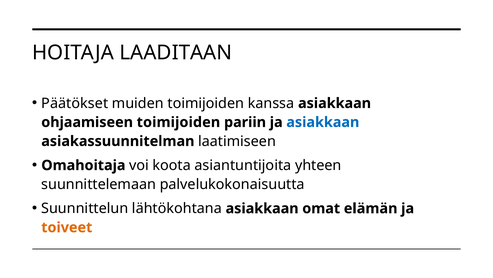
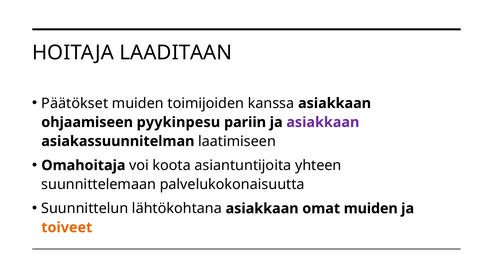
ohjaamiseen toimijoiden: toimijoiden -> pyykinpesu
asiakkaan at (323, 122) colour: blue -> purple
omat elämän: elämän -> muiden
